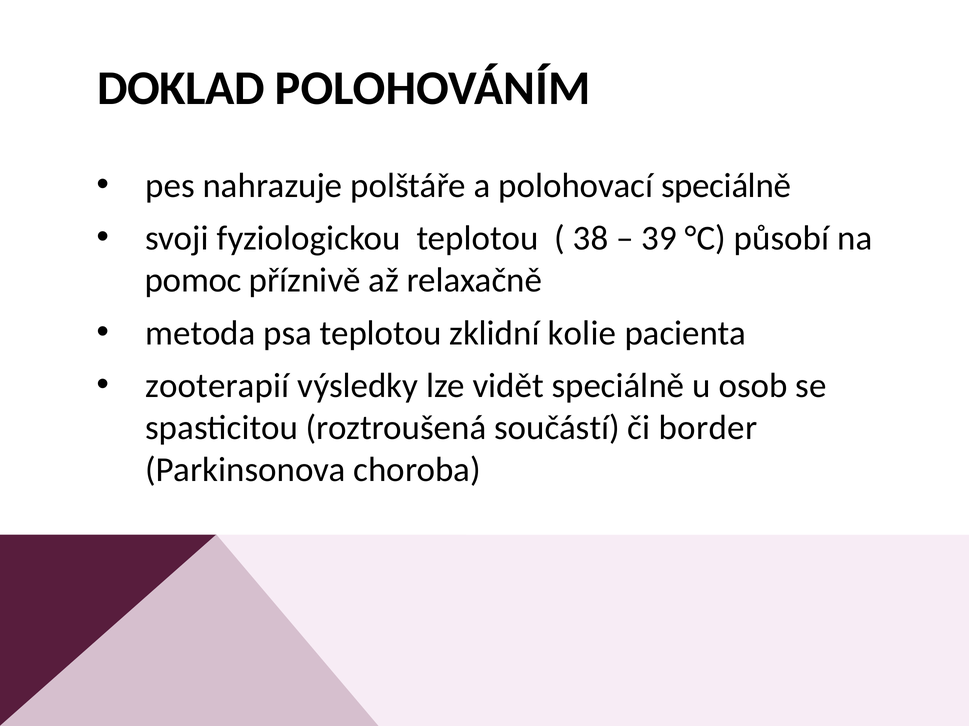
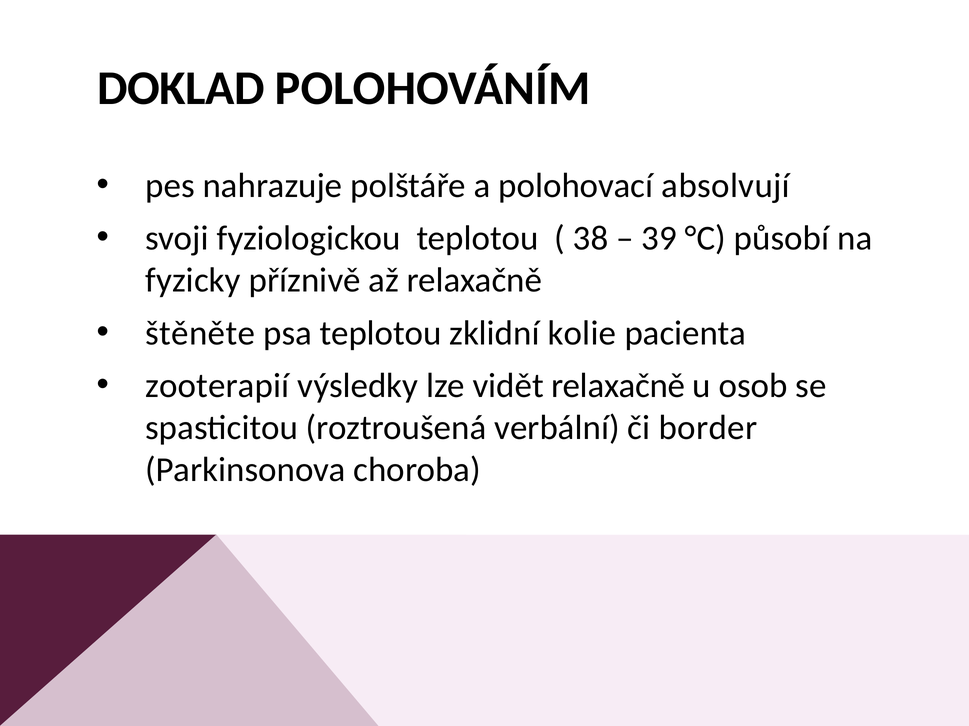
polohovací speciálně: speciálně -> absolvují
pomoc: pomoc -> fyzicky
metoda: metoda -> štěněte
vidět speciálně: speciálně -> relaxačně
součástí: součástí -> verbální
